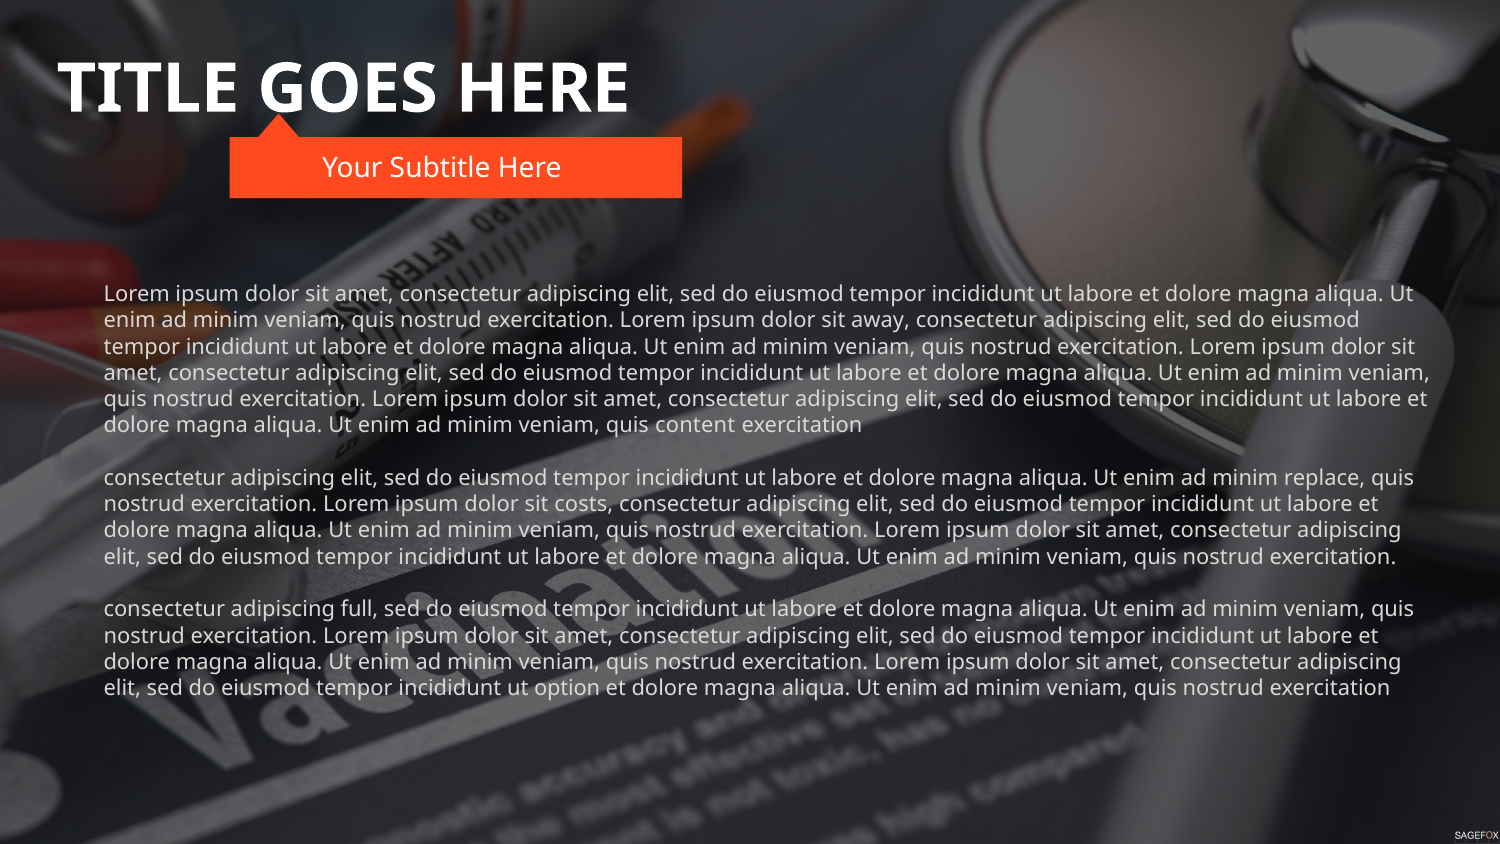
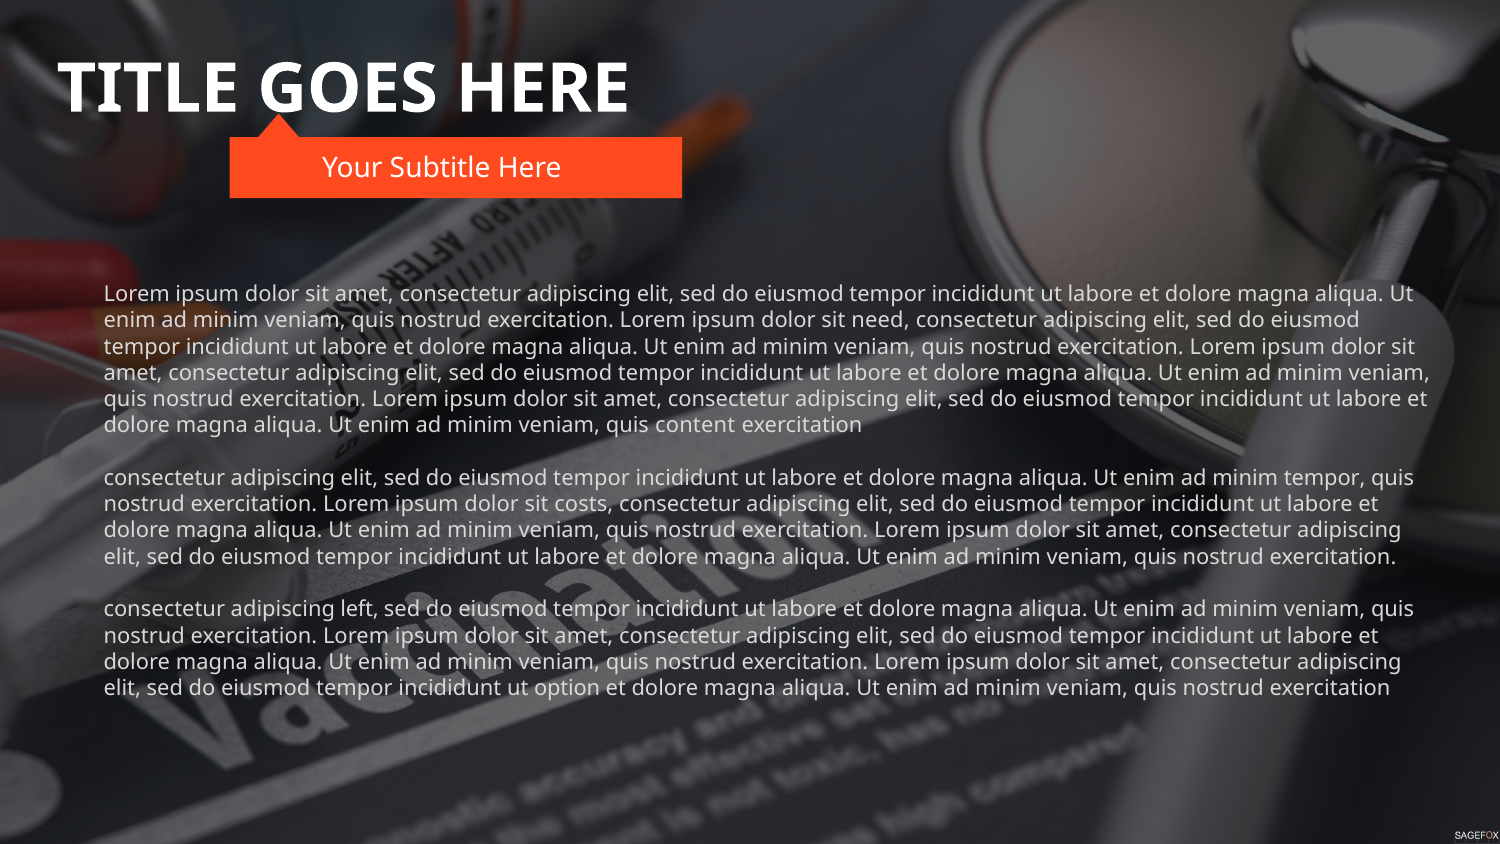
away: away -> need
minim replace: replace -> tempor
full: full -> left
